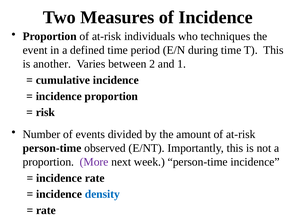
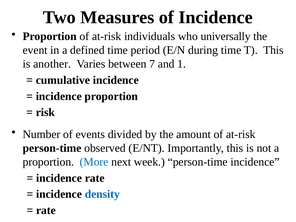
techniques: techniques -> universally
2: 2 -> 7
More colour: purple -> blue
